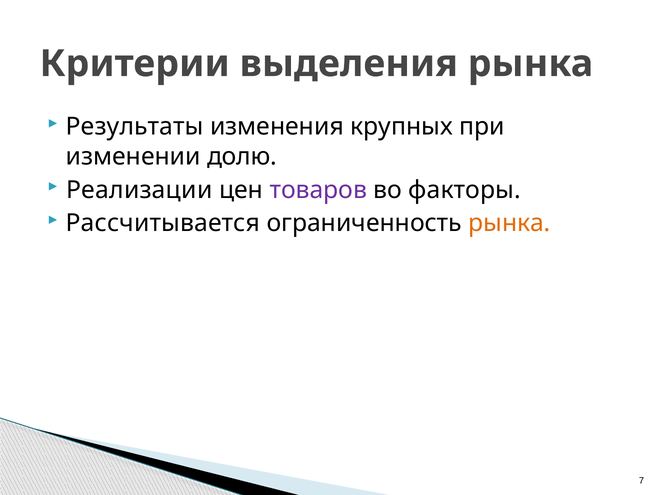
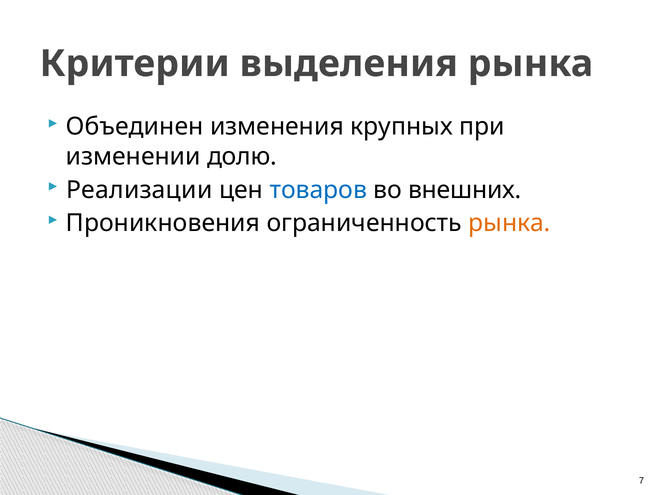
Результаты: Результаты -> Объединен
товаров colour: purple -> blue
факторы: факторы -> внешних
Рассчитывается: Рассчитывается -> Проникновения
